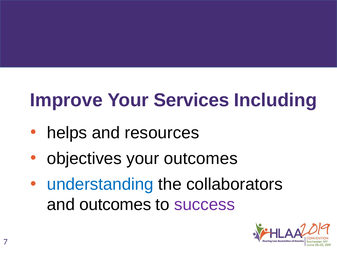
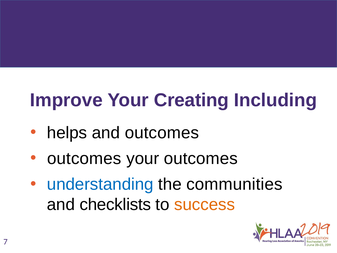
Services: Services -> Creating
and resources: resources -> outcomes
objectives at (84, 158): objectives -> outcomes
collaborators: collaborators -> communities
and outcomes: outcomes -> checklists
success colour: purple -> orange
